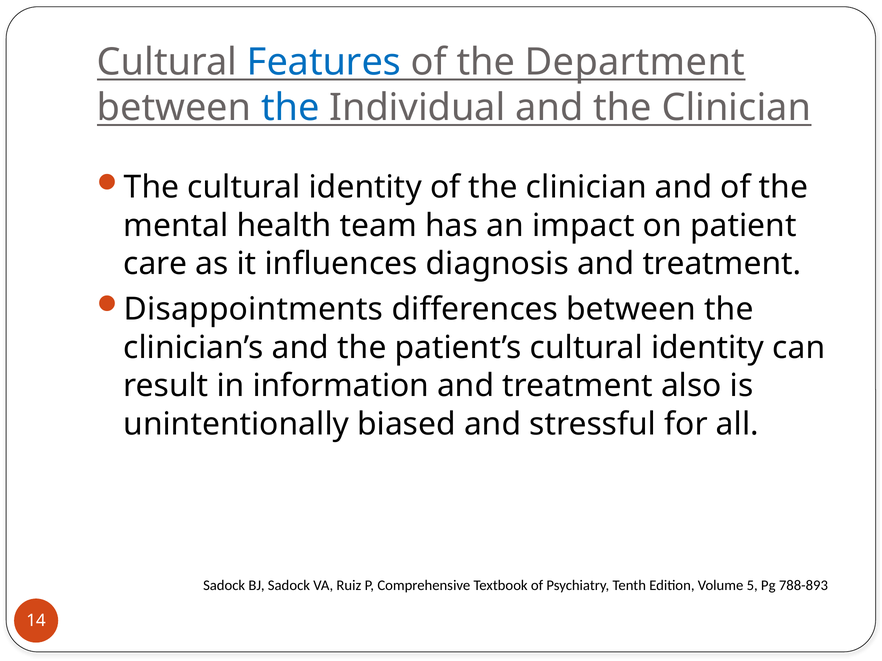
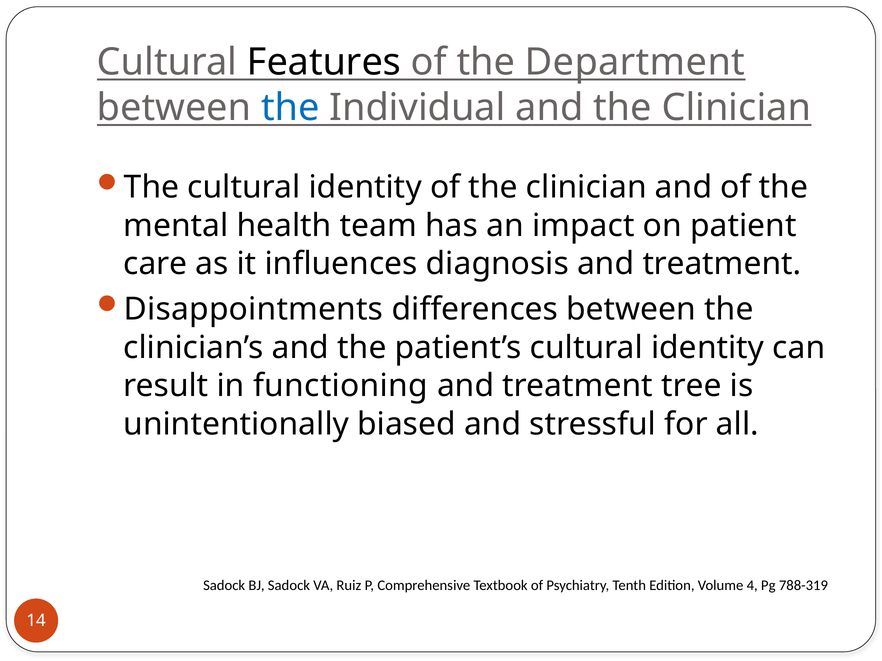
Features colour: blue -> black
information: information -> functioning
also: also -> tree
5: 5 -> 4
788-893: 788-893 -> 788-319
